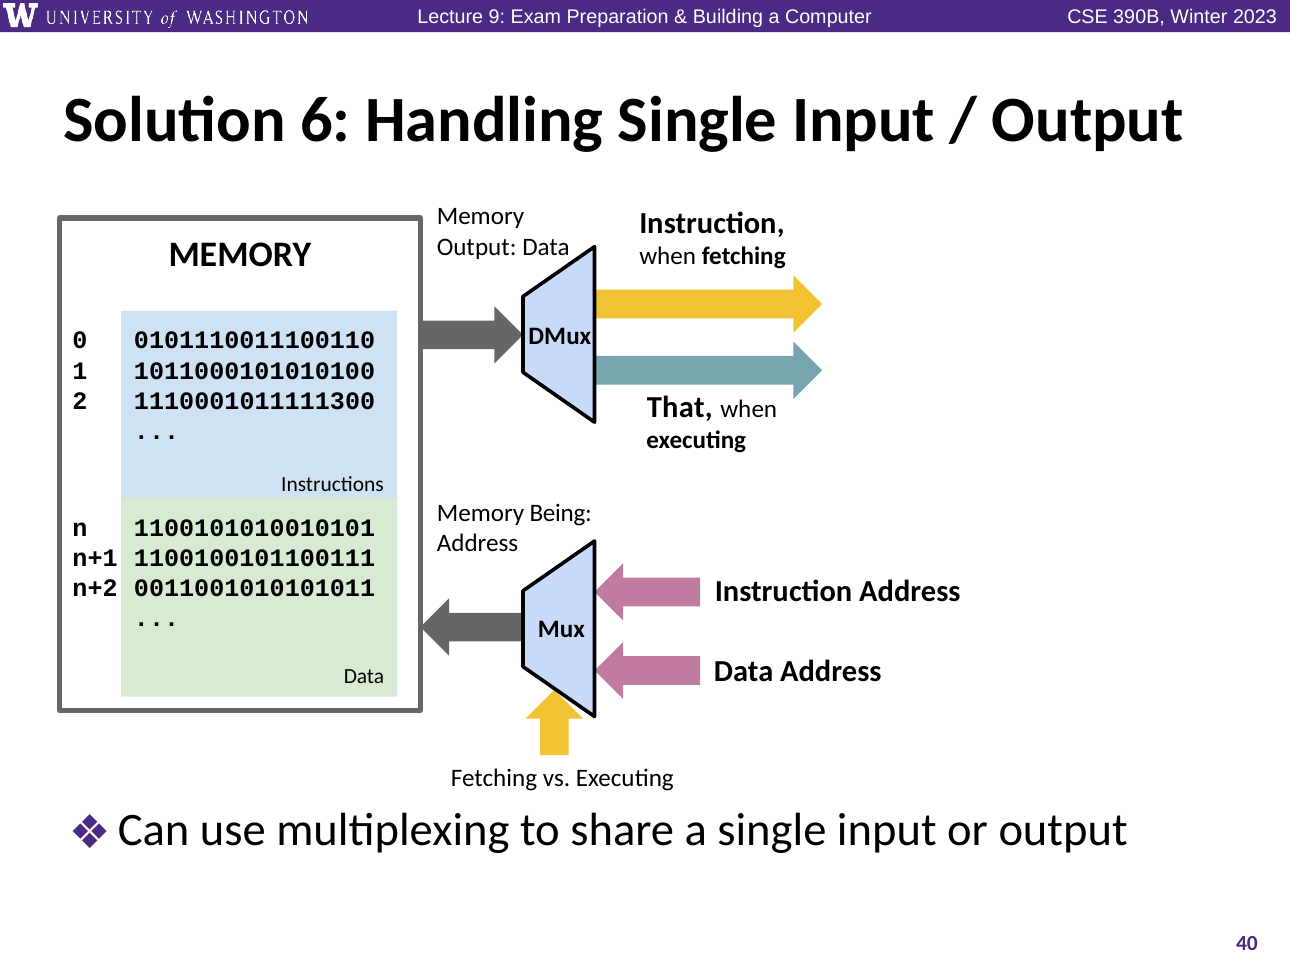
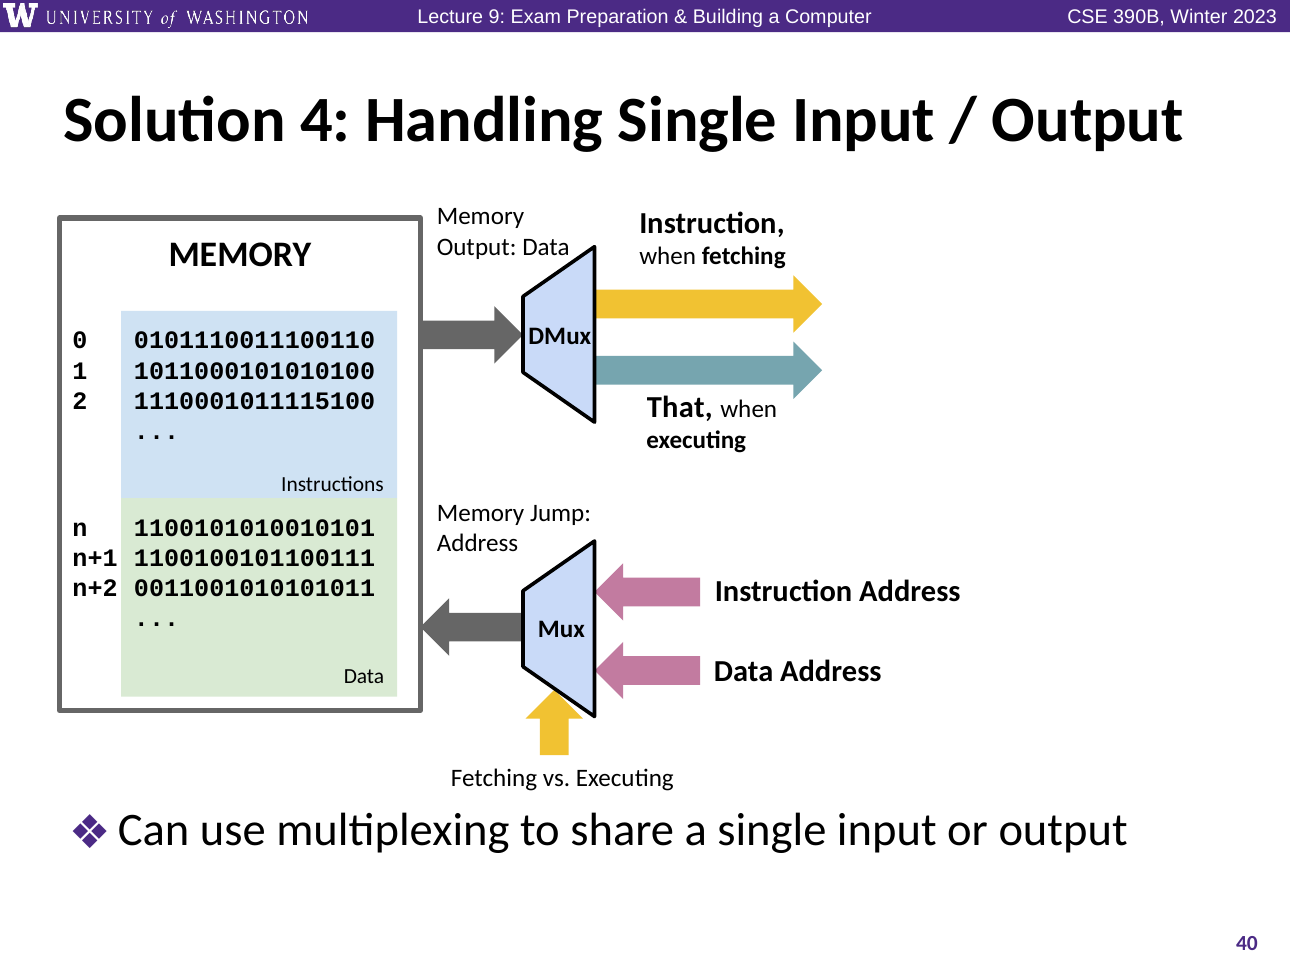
6: 6 -> 4
1110001011111300: 1110001011111300 -> 1110001011115100
Being: Being -> Jump
